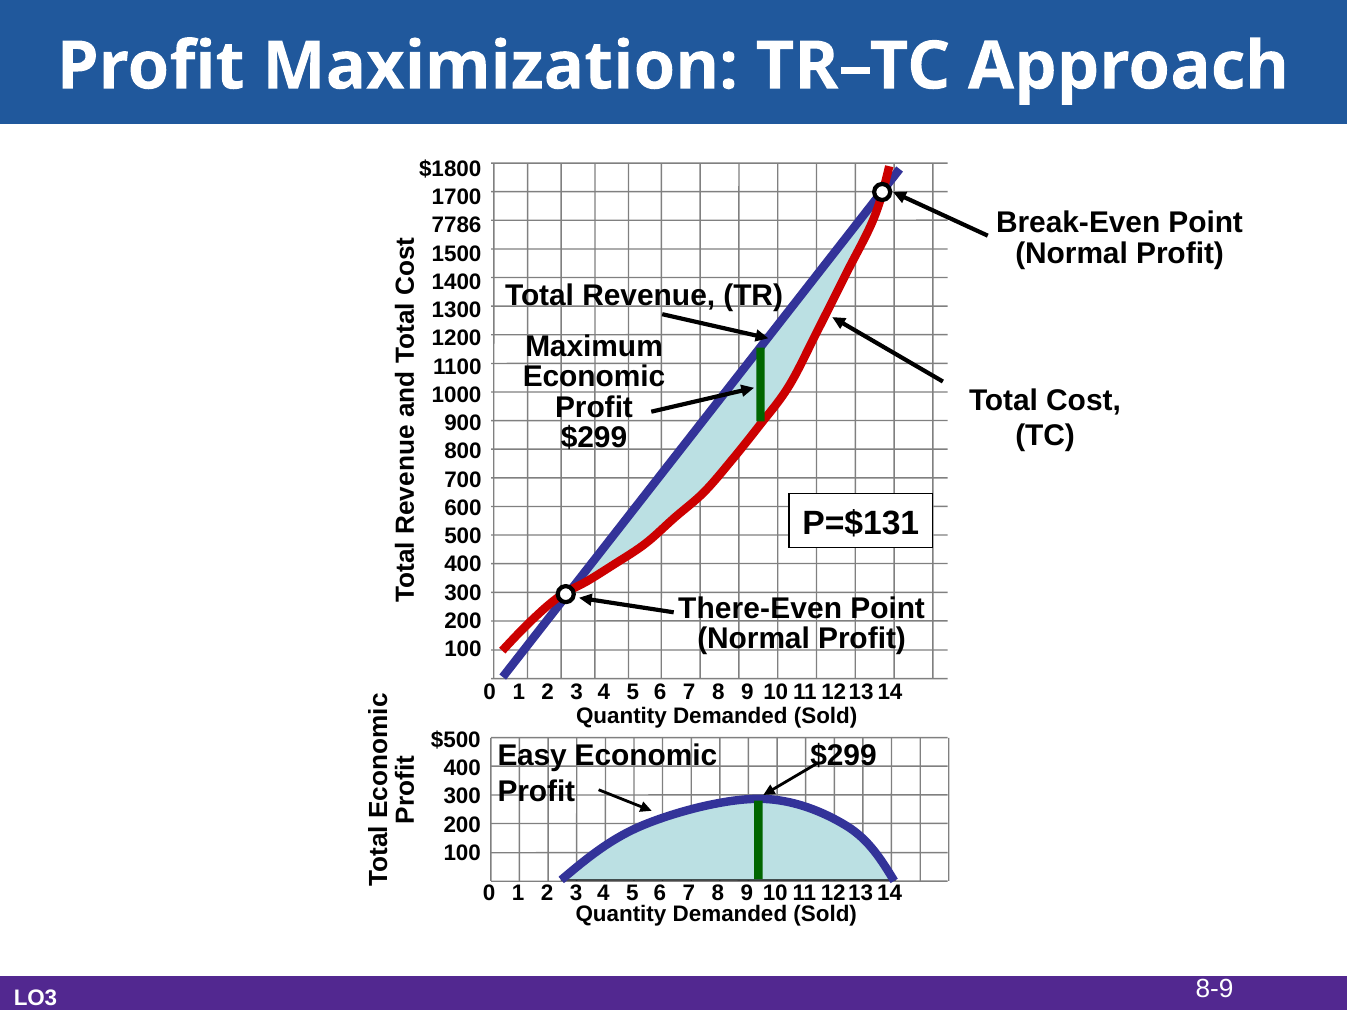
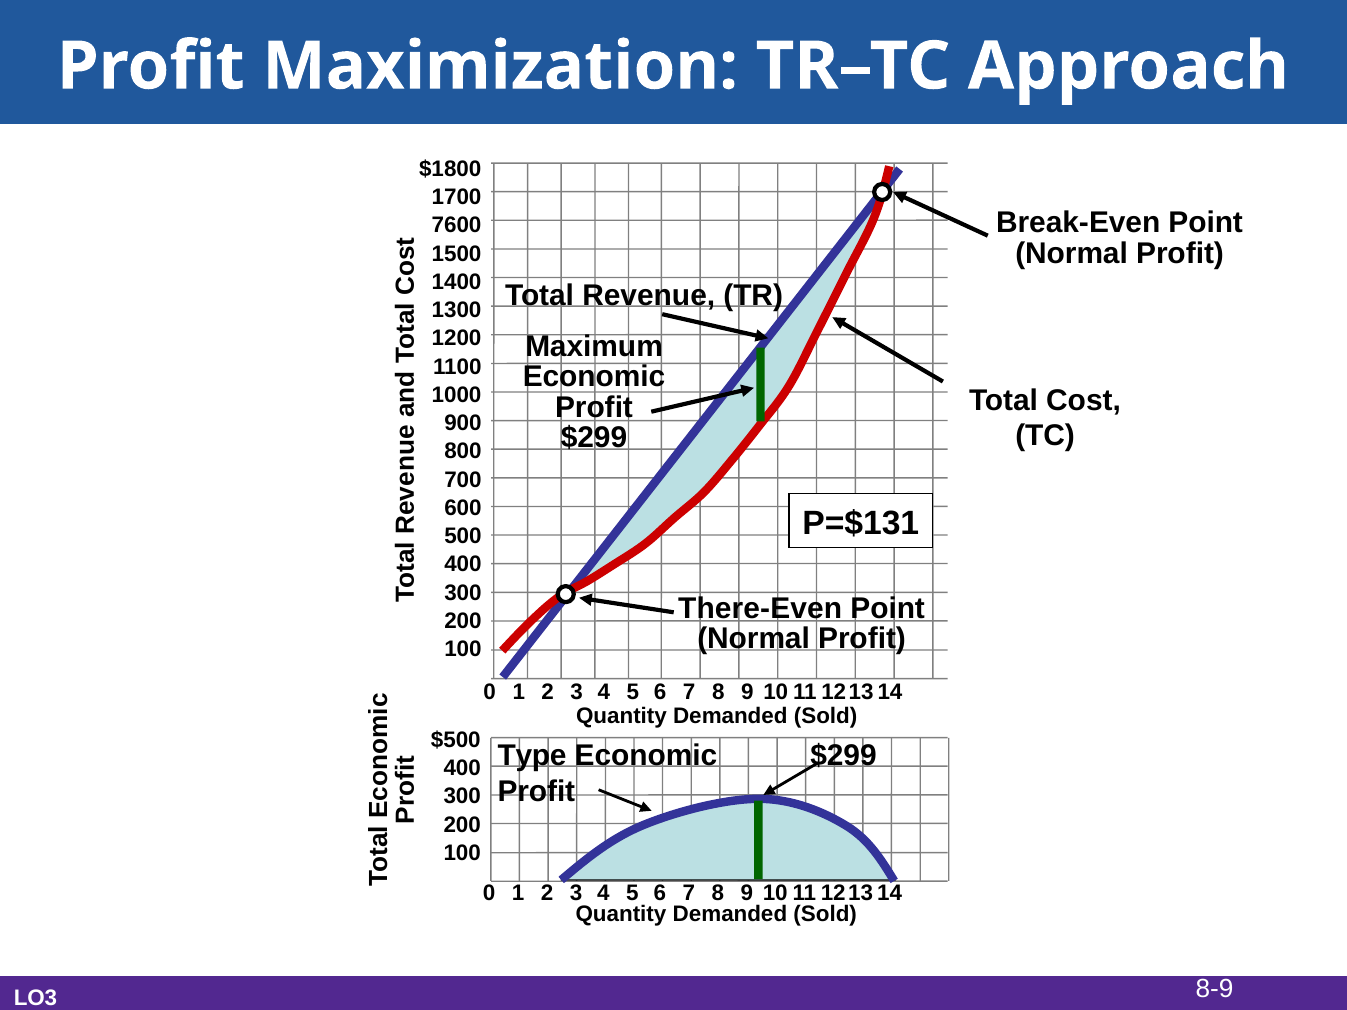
7786: 7786 -> 7600
Easy: Easy -> Type
